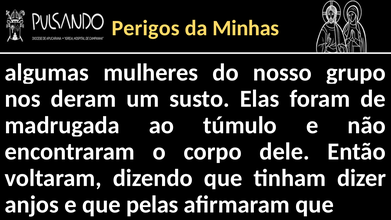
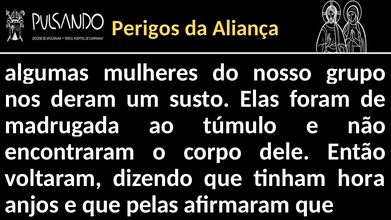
Minhas: Minhas -> Aliança
dizer: dizer -> hora
